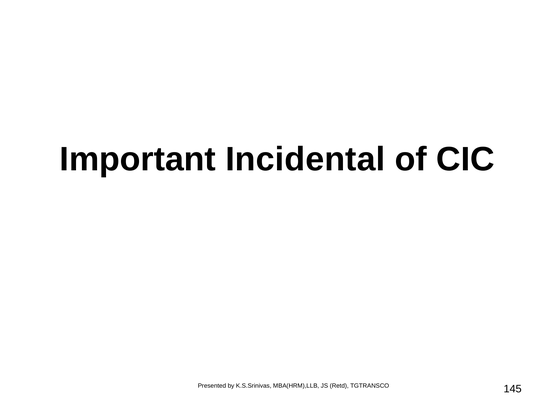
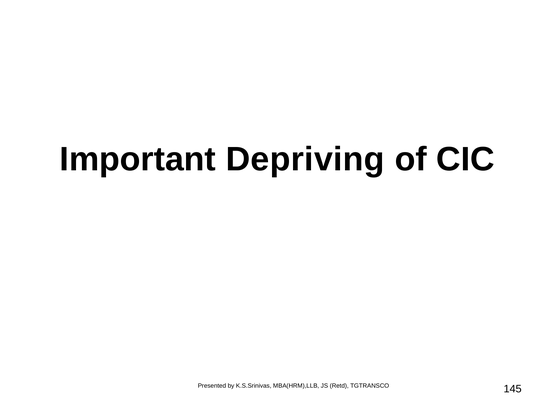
Incidental: Incidental -> Depriving
